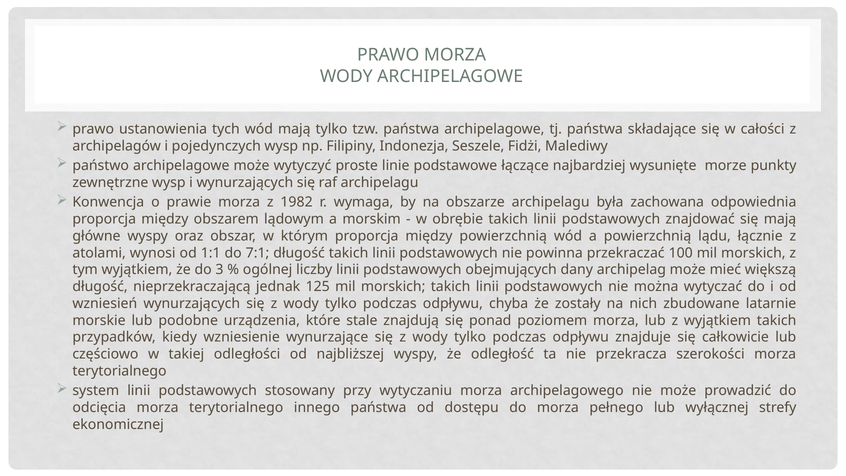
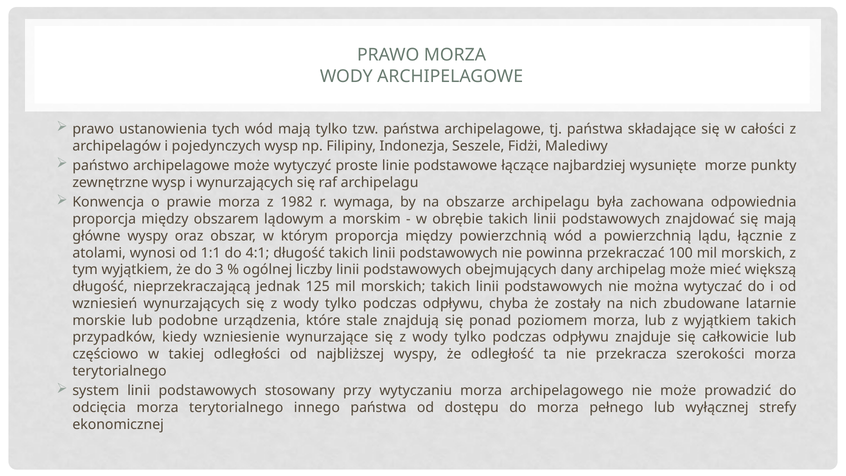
7:1: 7:1 -> 4:1
